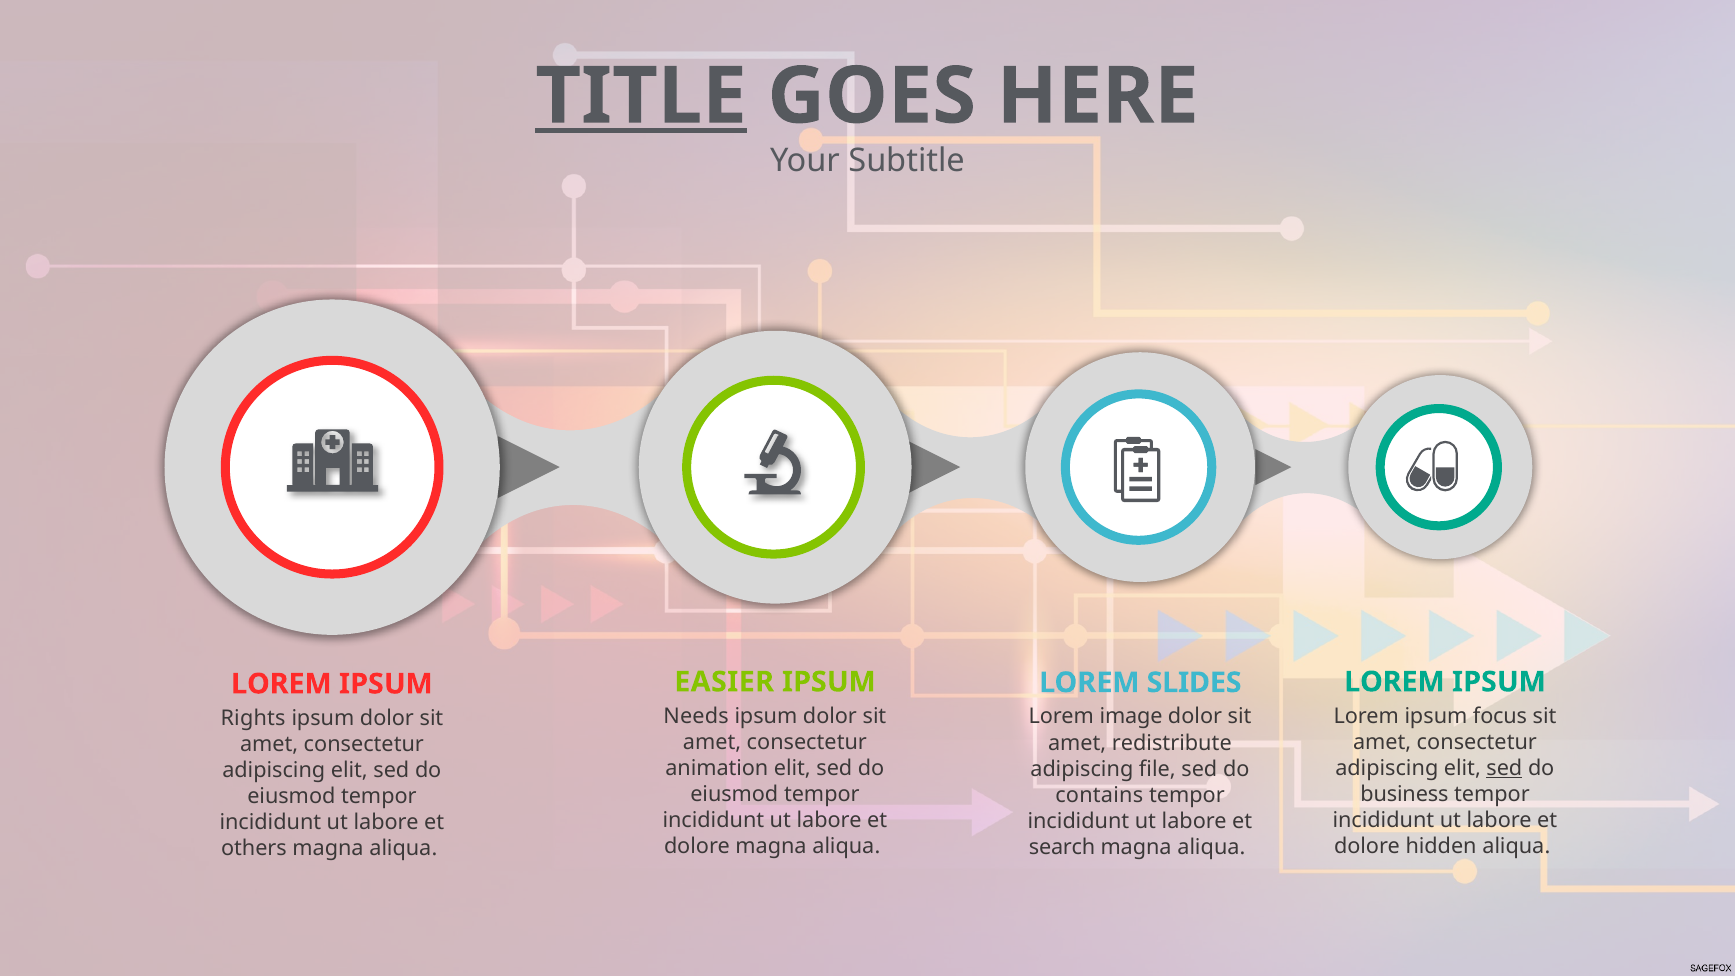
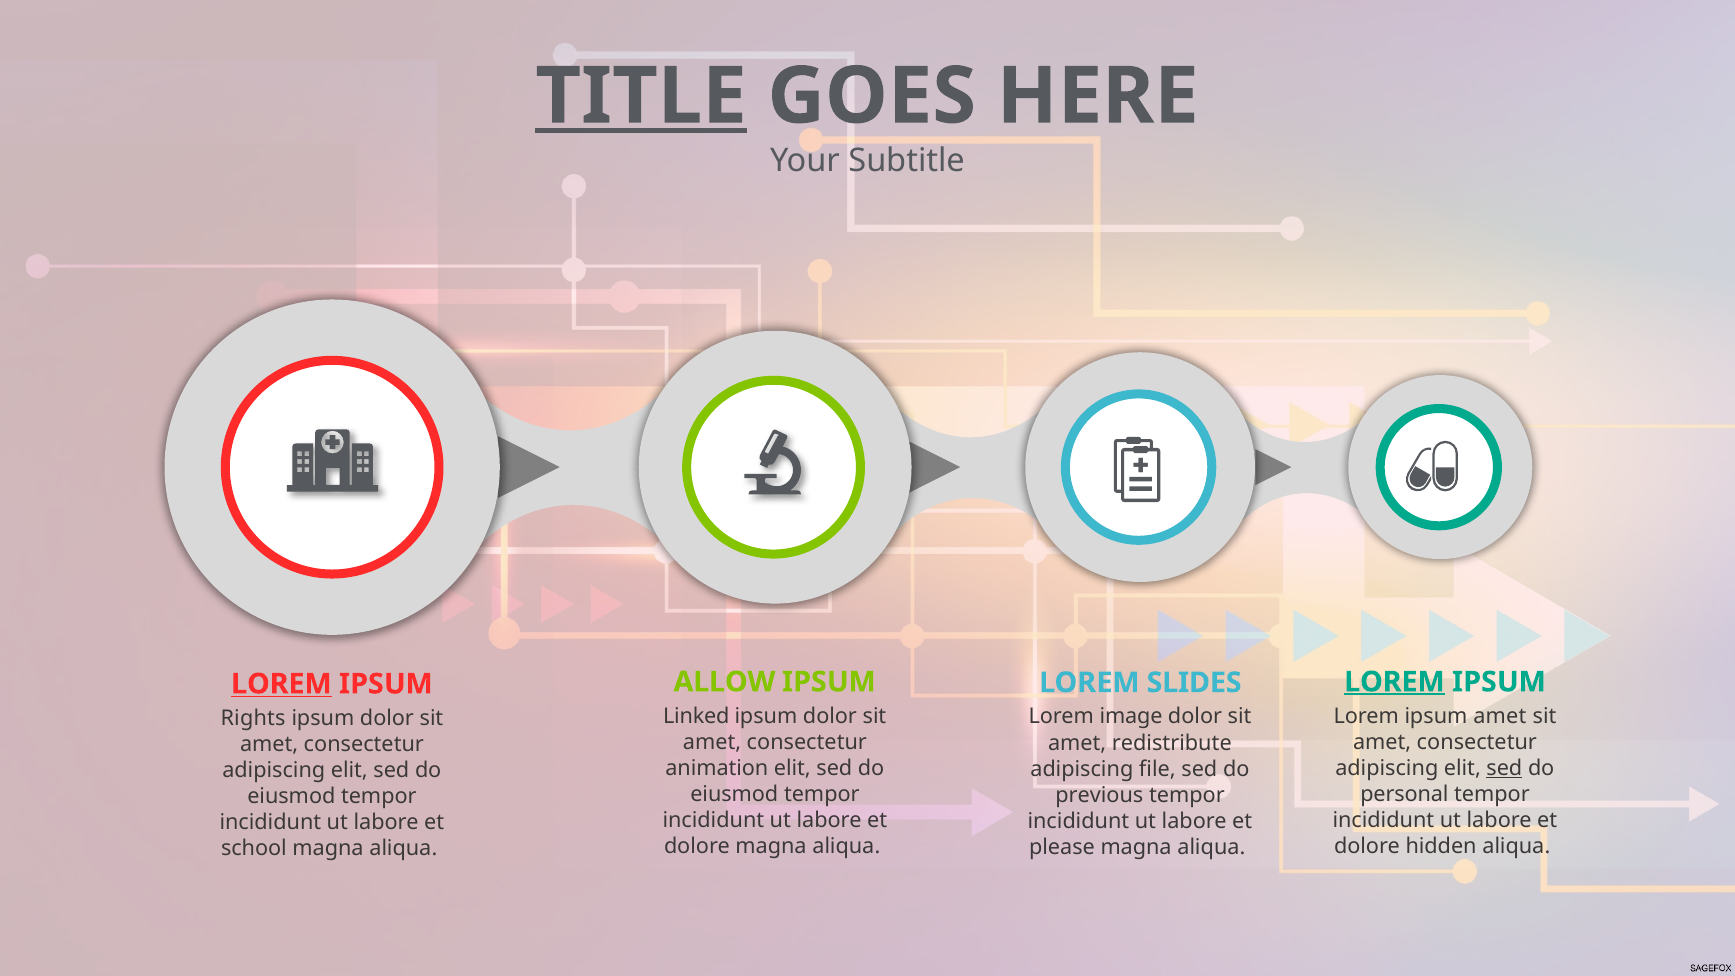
EASIER: EASIER -> ALLOW
LOREM at (1394, 682) underline: none -> present
LOREM at (281, 684) underline: none -> present
Needs: Needs -> Linked
ipsum focus: focus -> amet
business: business -> personal
contains: contains -> previous
search: search -> please
others: others -> school
